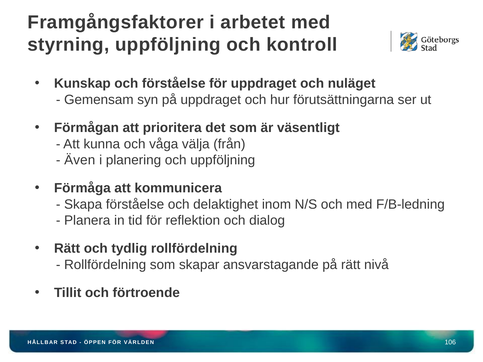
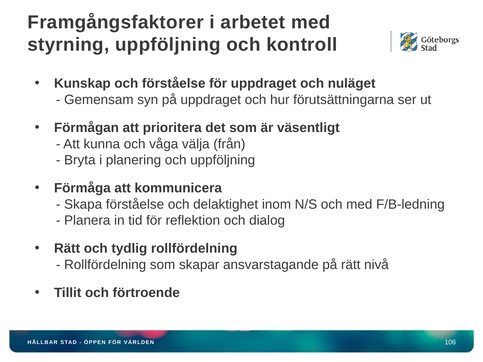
Även: Även -> Bryta
